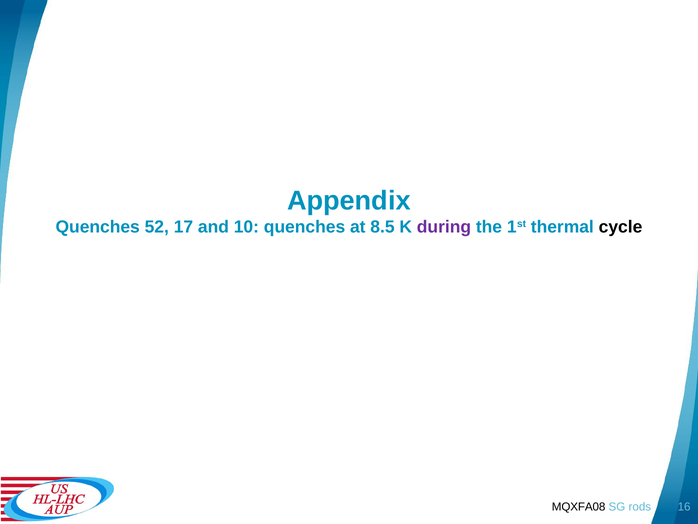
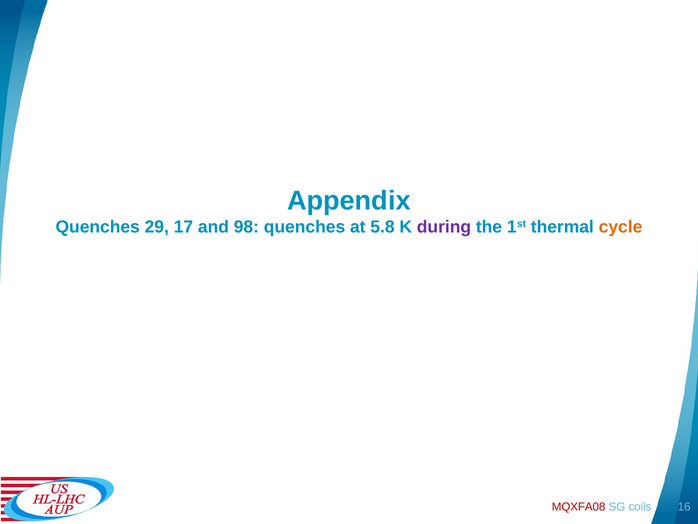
52: 52 -> 29
10: 10 -> 98
8.5: 8.5 -> 5.8
cycle colour: black -> orange
MQXFA08 colour: black -> red
rods: rods -> coils
